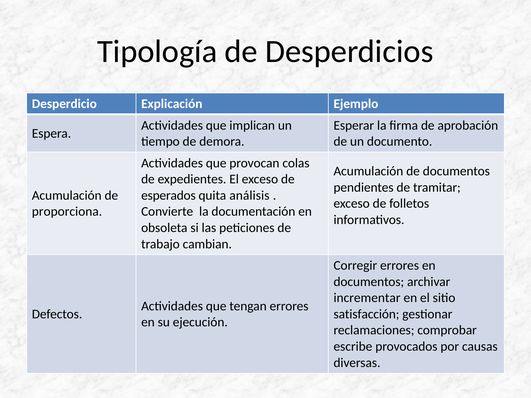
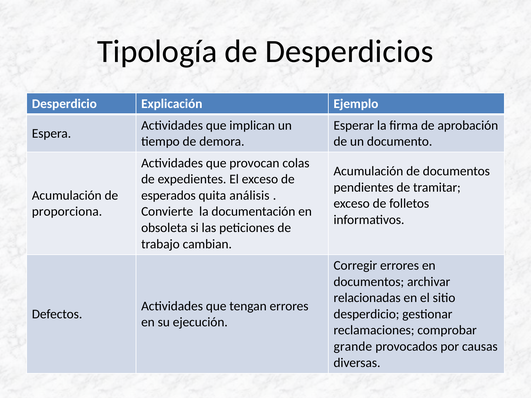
incrementar: incrementar -> relacionadas
satisfacción at (366, 314): satisfacción -> desperdicio
escribe: escribe -> grande
